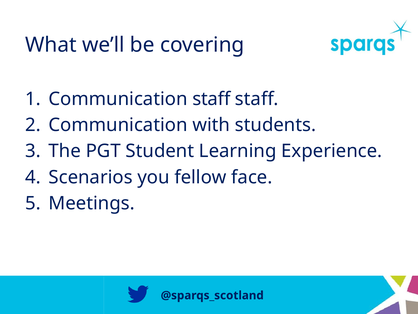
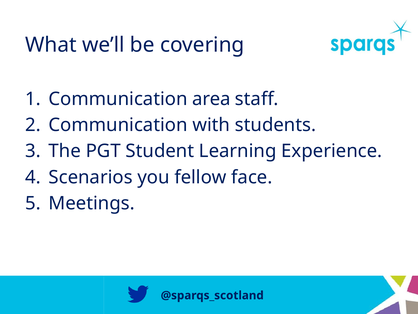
Communication staff: staff -> area
